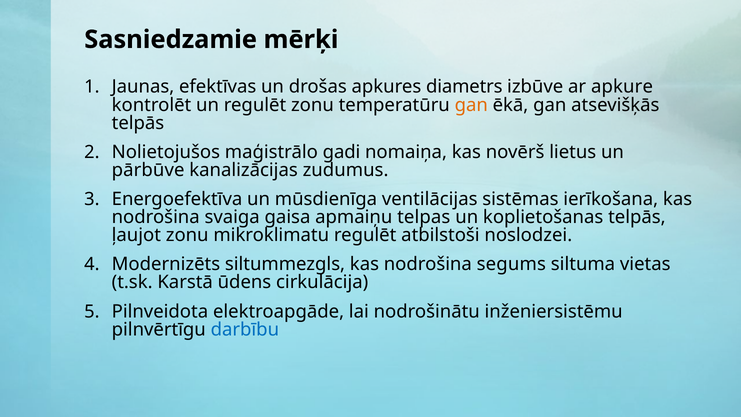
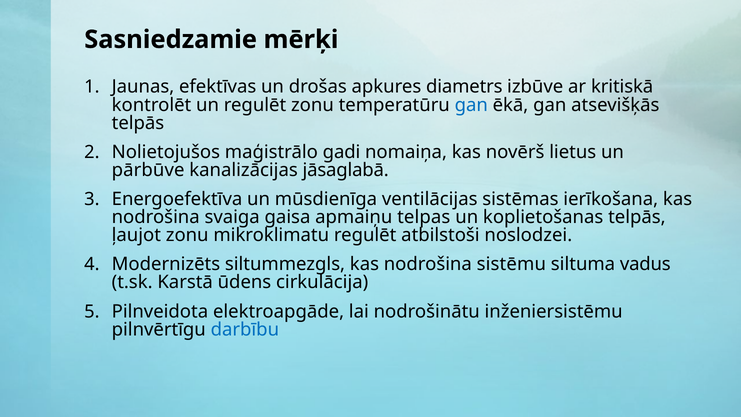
apkure: apkure -> kritiskā
gan at (471, 105) colour: orange -> blue
zudumus: zudumus -> jāsaglabā
segums: segums -> sistēmu
vietas: vietas -> vadus
